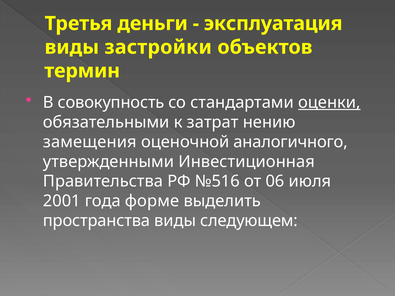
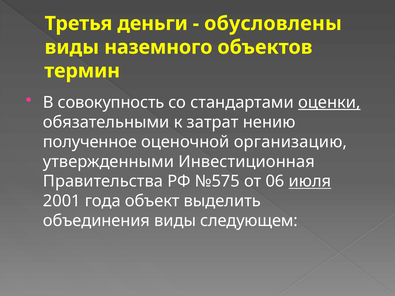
эксплуатация: эксплуатация -> обусловлены
застройки: застройки -> наземного
замещения: замещения -> полученное
аналогичного: аналогичного -> организацию
№516: №516 -> №575
июля underline: none -> present
форме: форме -> объект
пространства: пространства -> объединения
